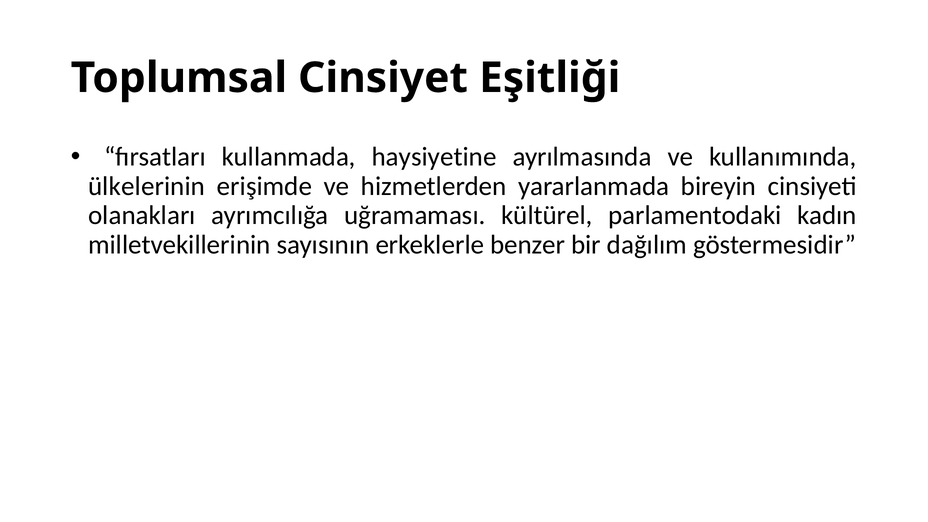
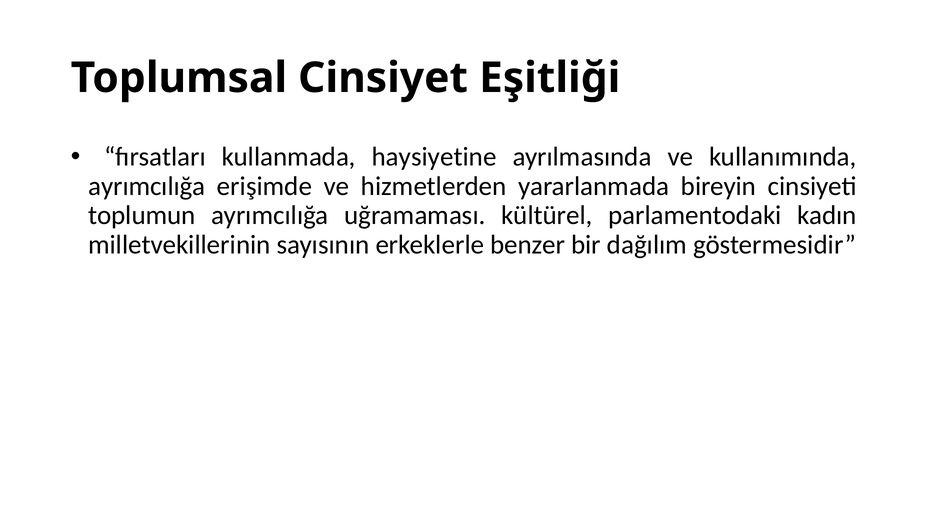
ülkelerinin at (147, 186): ülkelerinin -> ayrımcılığa
olanakları: olanakları -> toplumun
